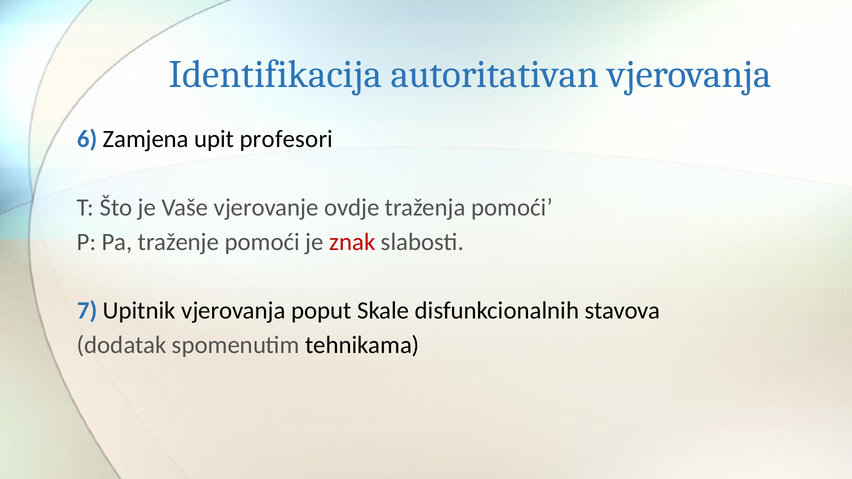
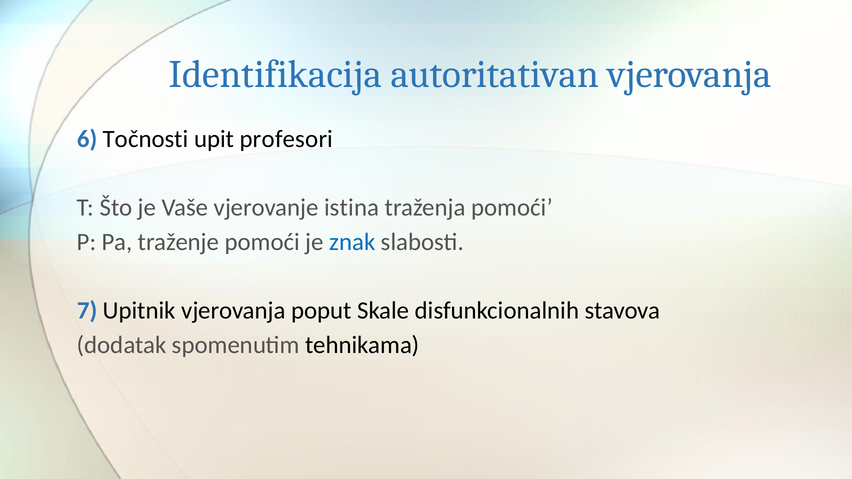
Zamjena: Zamjena -> Točnosti
ovdje: ovdje -> istina
znak colour: red -> blue
